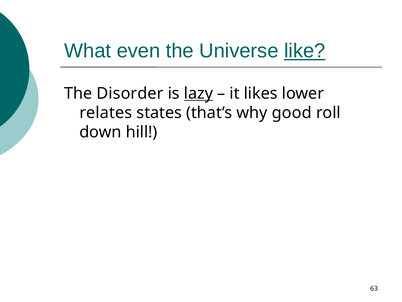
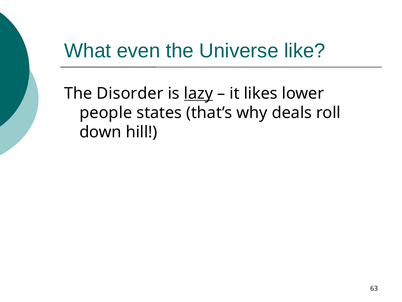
like underline: present -> none
relates: relates -> people
good: good -> deals
